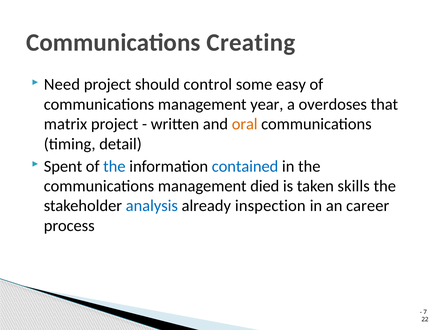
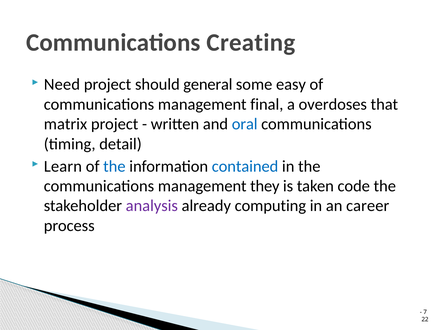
control: control -> general
year: year -> final
oral colour: orange -> blue
Spent: Spent -> Learn
died: died -> they
skills: skills -> code
analysis colour: blue -> purple
inspection: inspection -> computing
